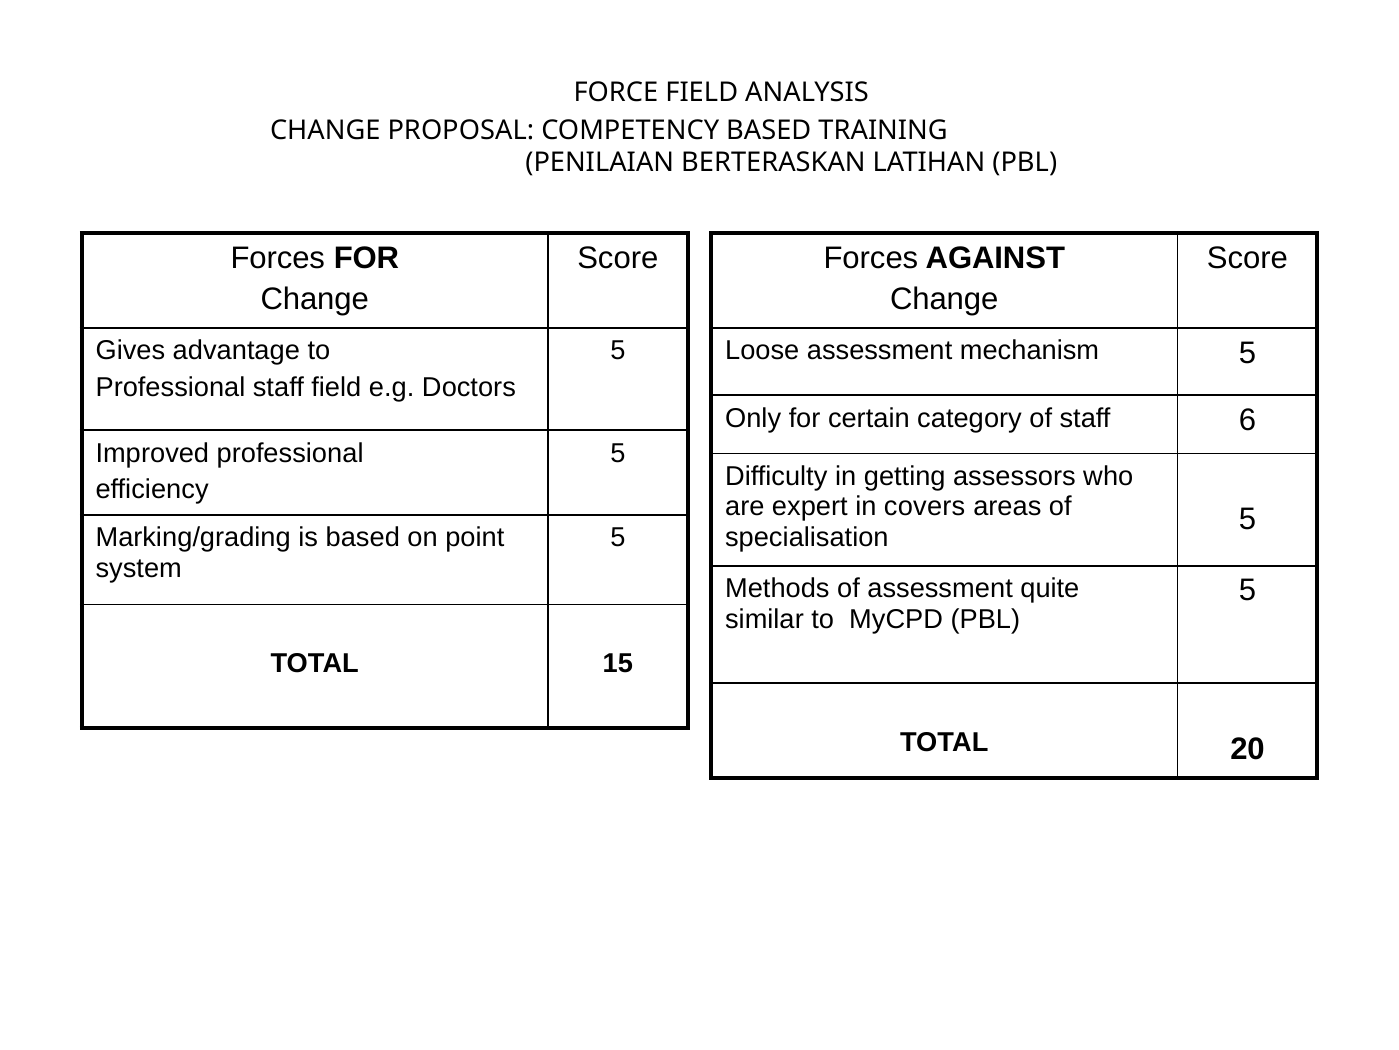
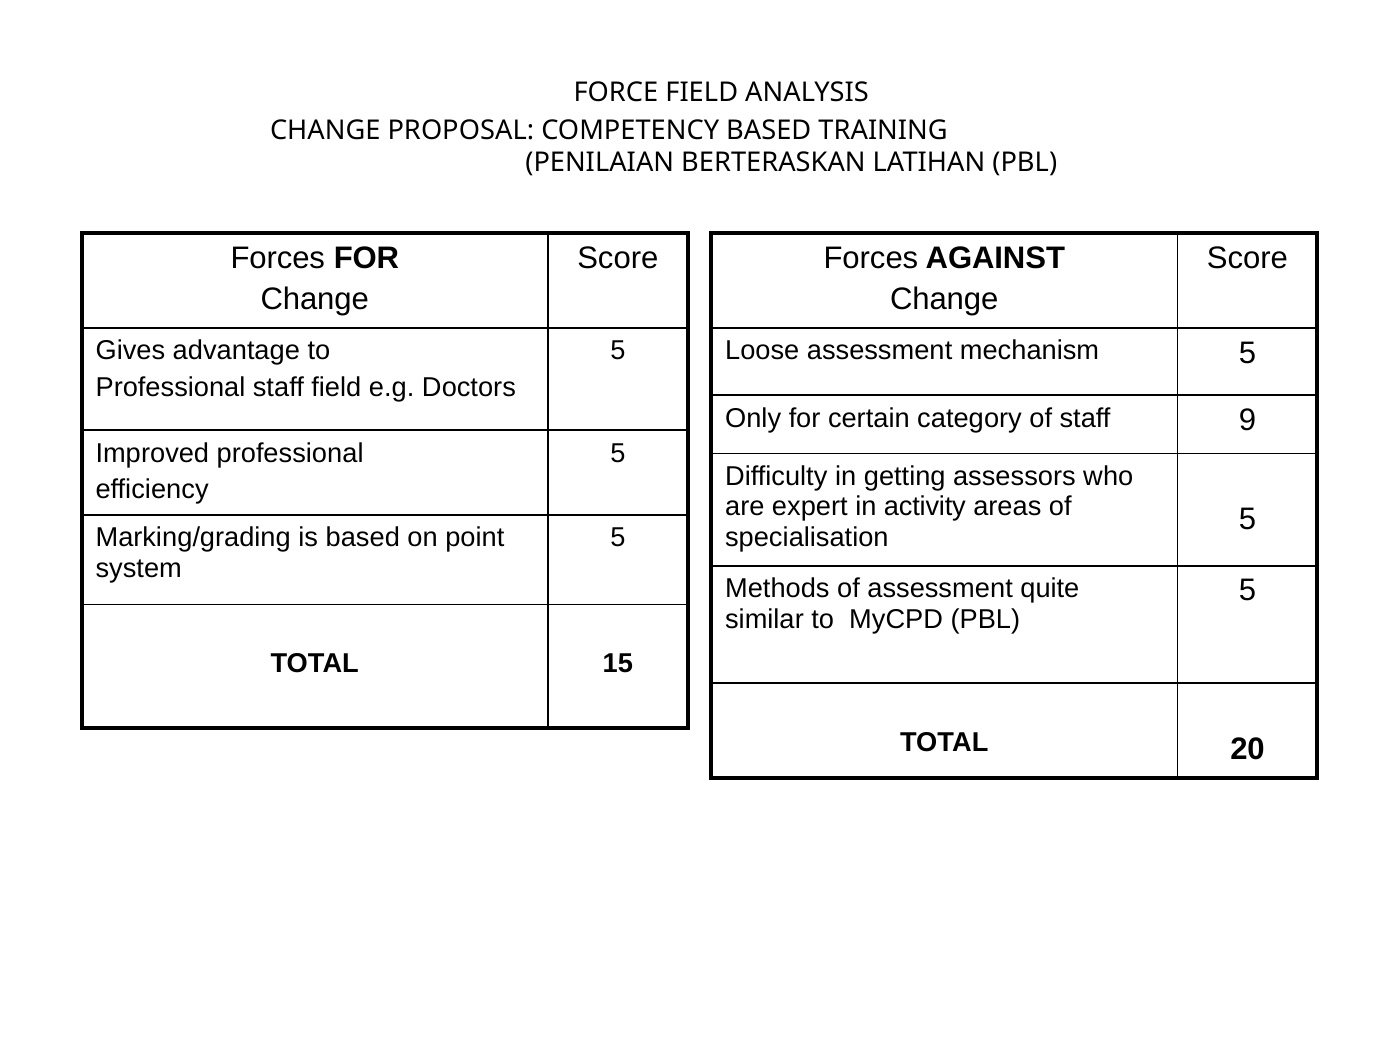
6: 6 -> 9
covers: covers -> activity
